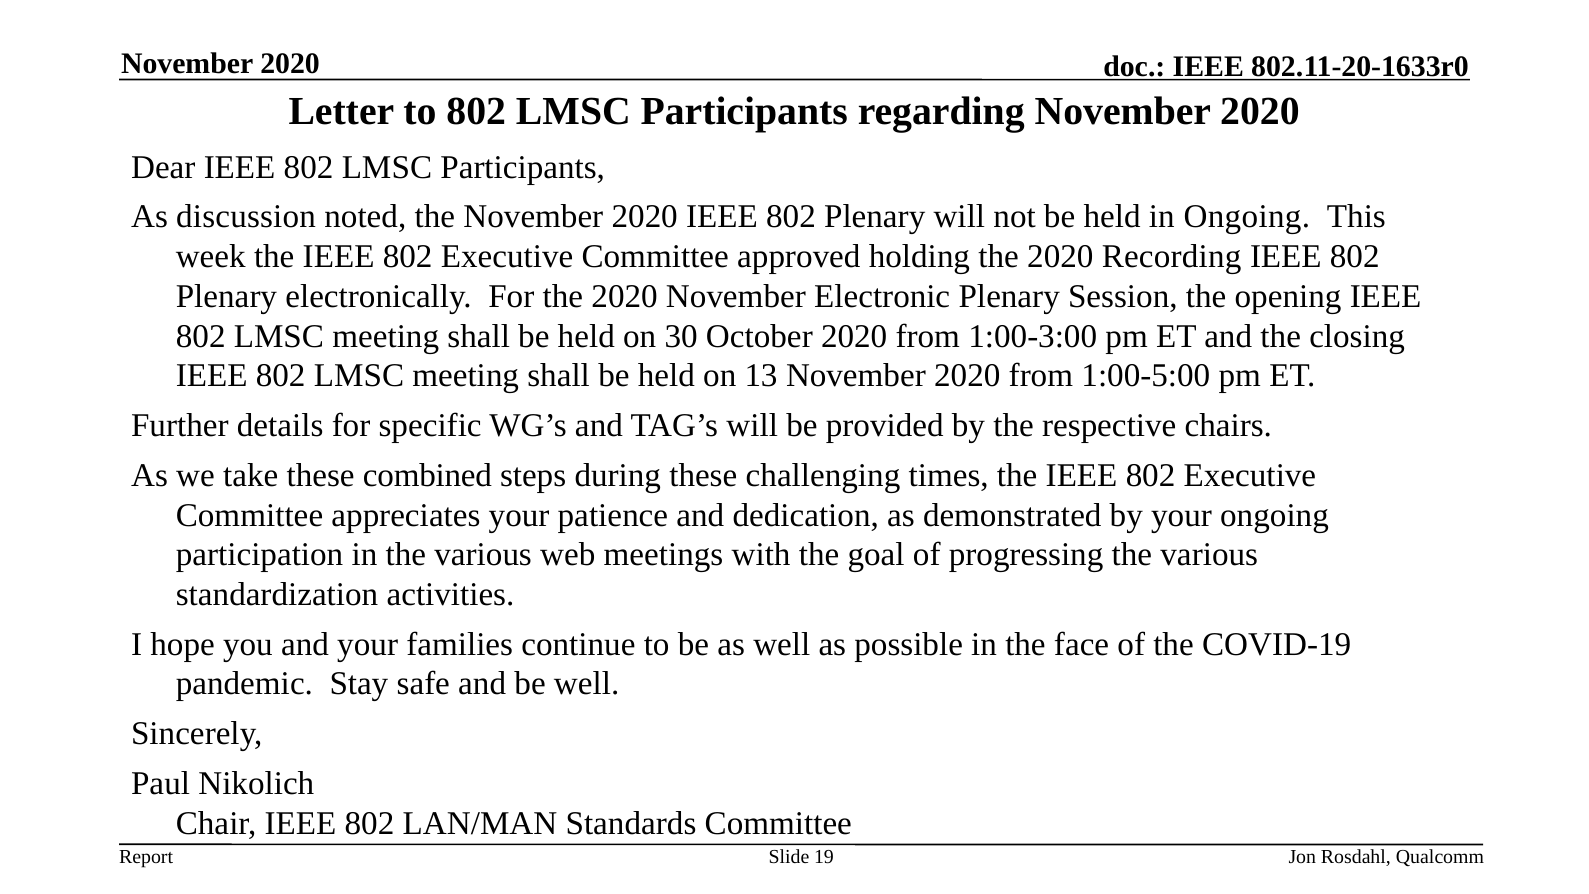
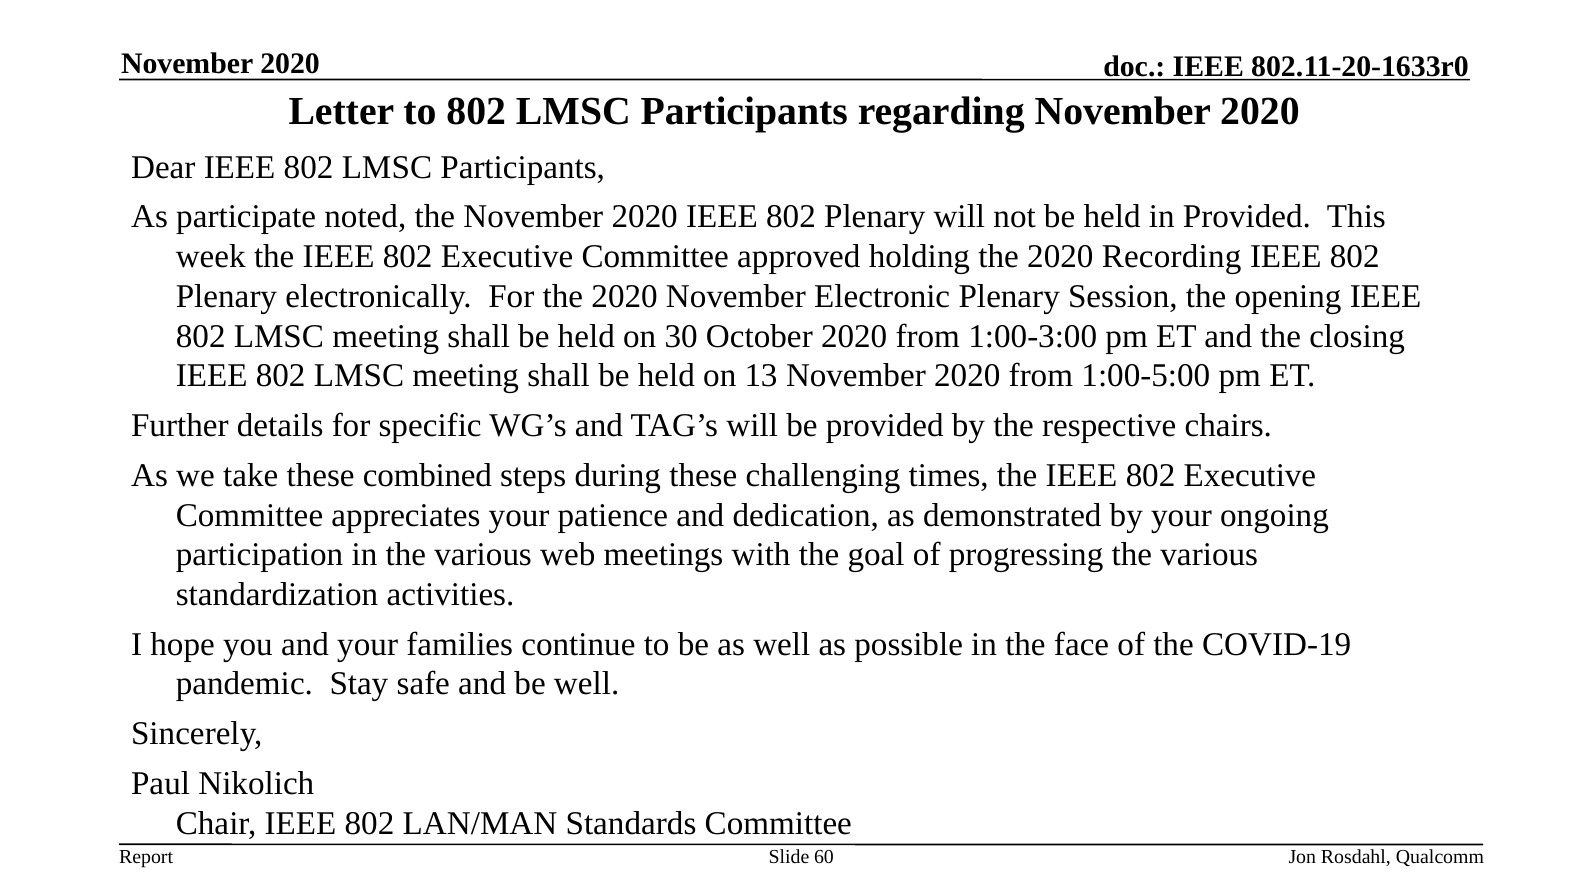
discussion: discussion -> participate
in Ongoing: Ongoing -> Provided
19: 19 -> 60
